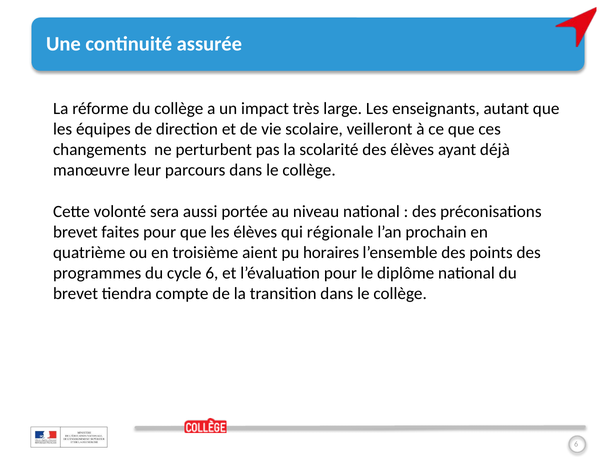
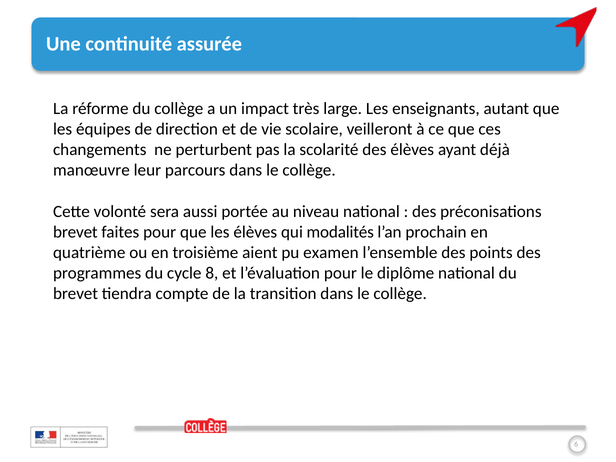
régionale: régionale -> modalités
horaires: horaires -> examen
cycle 6: 6 -> 8
